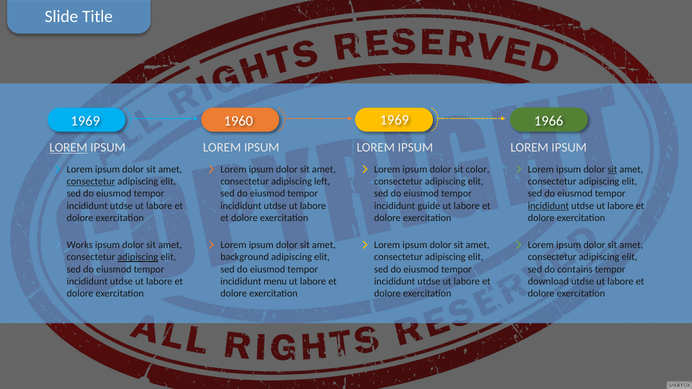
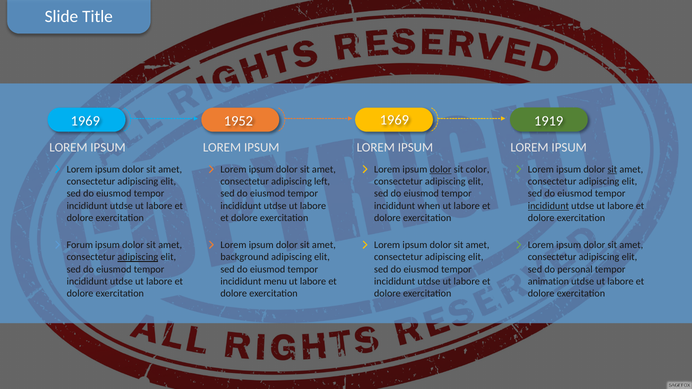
1960: 1960 -> 1952
1966: 1966 -> 1919
LOREM at (68, 148) underline: present -> none
dolor at (441, 170) underline: none -> present
consectetur at (91, 182) underline: present -> none
guide: guide -> when
Works: Works -> Forum
contains: contains -> personal
download: download -> animation
